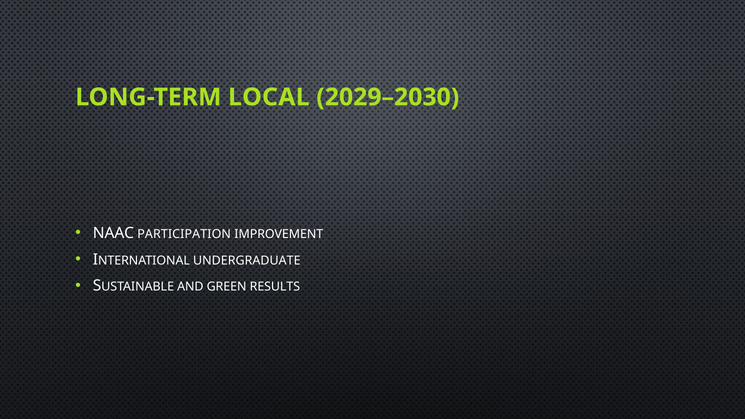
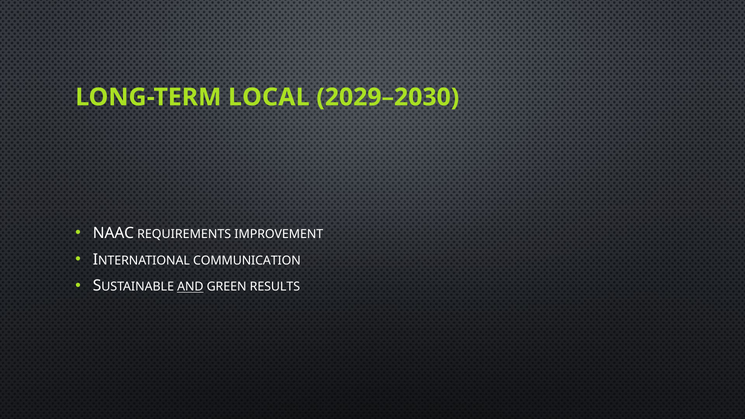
PARTICIPATION: PARTICIPATION -> REQUIREMENTS
UNDERGRADUATE: UNDERGRADUATE -> COMMUNICATION
AND underline: none -> present
